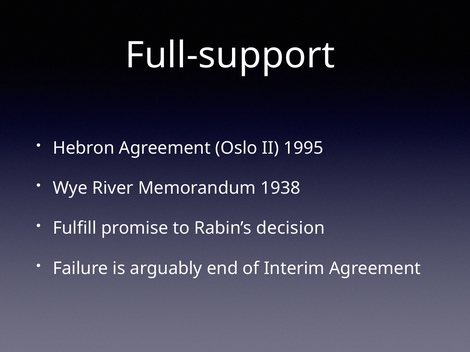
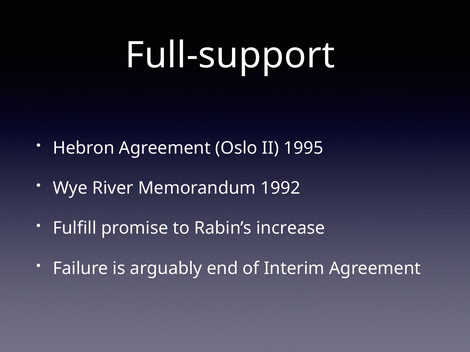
1938: 1938 -> 1992
decision: decision -> increase
